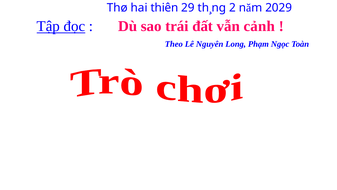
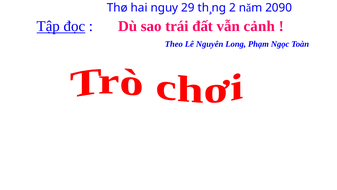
thiên: thiên -> nguy
2029: 2029 -> 2090
